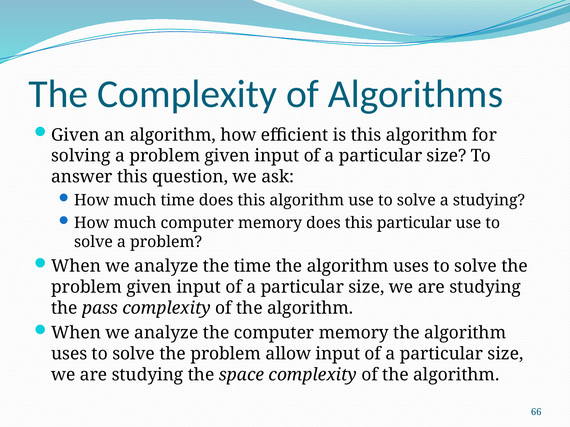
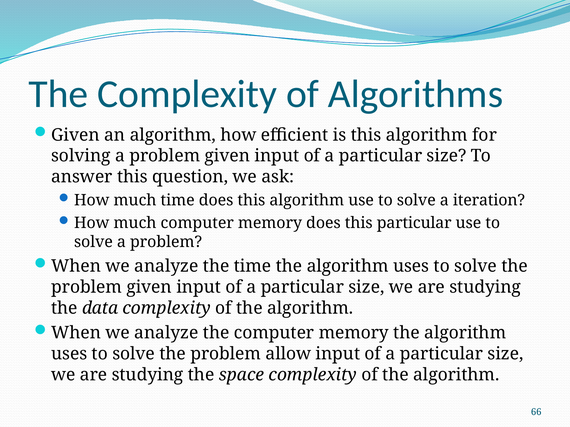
a studying: studying -> iteration
pass: pass -> data
